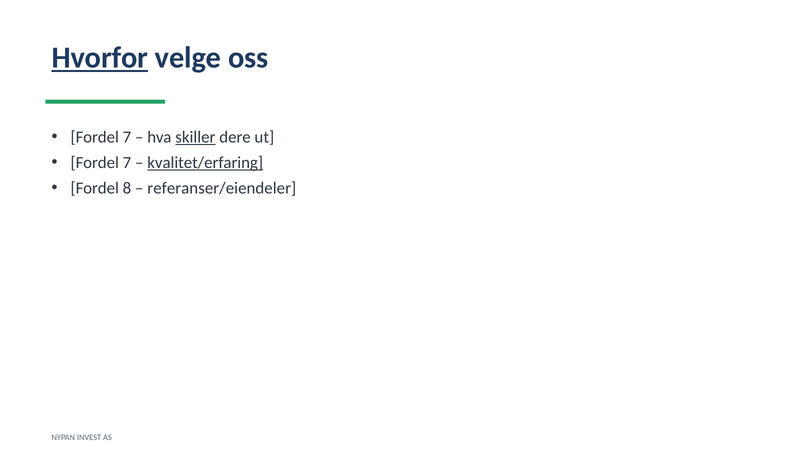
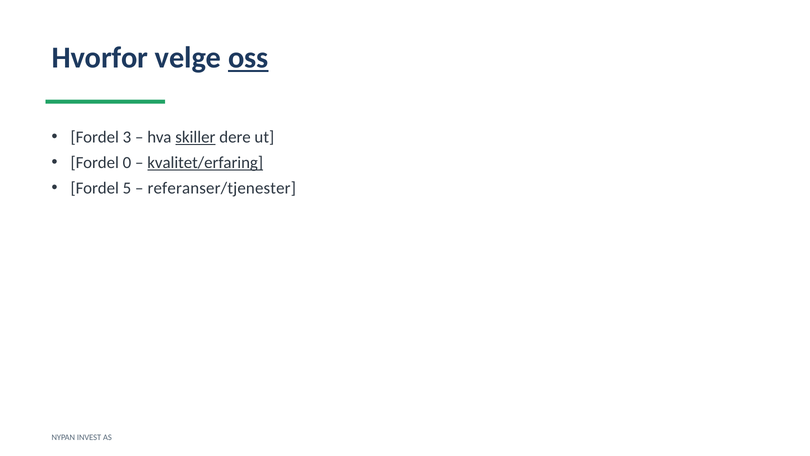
Hvorfor underline: present -> none
oss underline: none -> present
7 at (127, 137): 7 -> 3
7 at (127, 163): 7 -> 0
8: 8 -> 5
referanser/eiendeler: referanser/eiendeler -> referanser/tjenester
